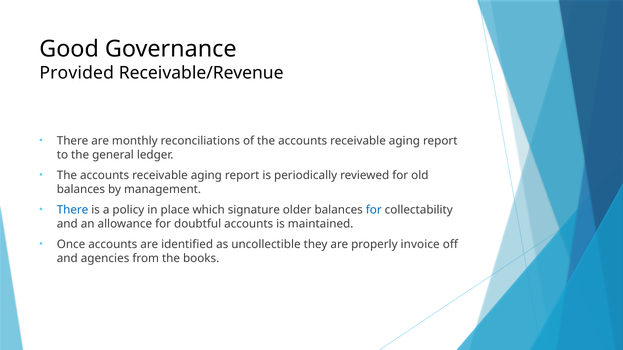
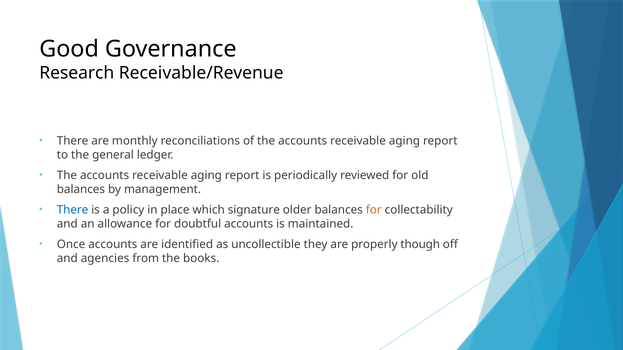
Provided: Provided -> Research
for at (374, 210) colour: blue -> orange
invoice: invoice -> though
